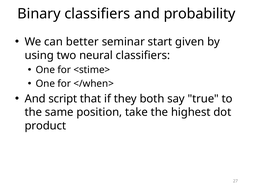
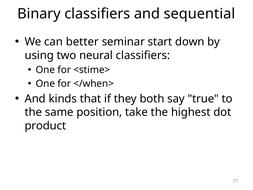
probability: probability -> sequential
given: given -> down
script: script -> kinds
